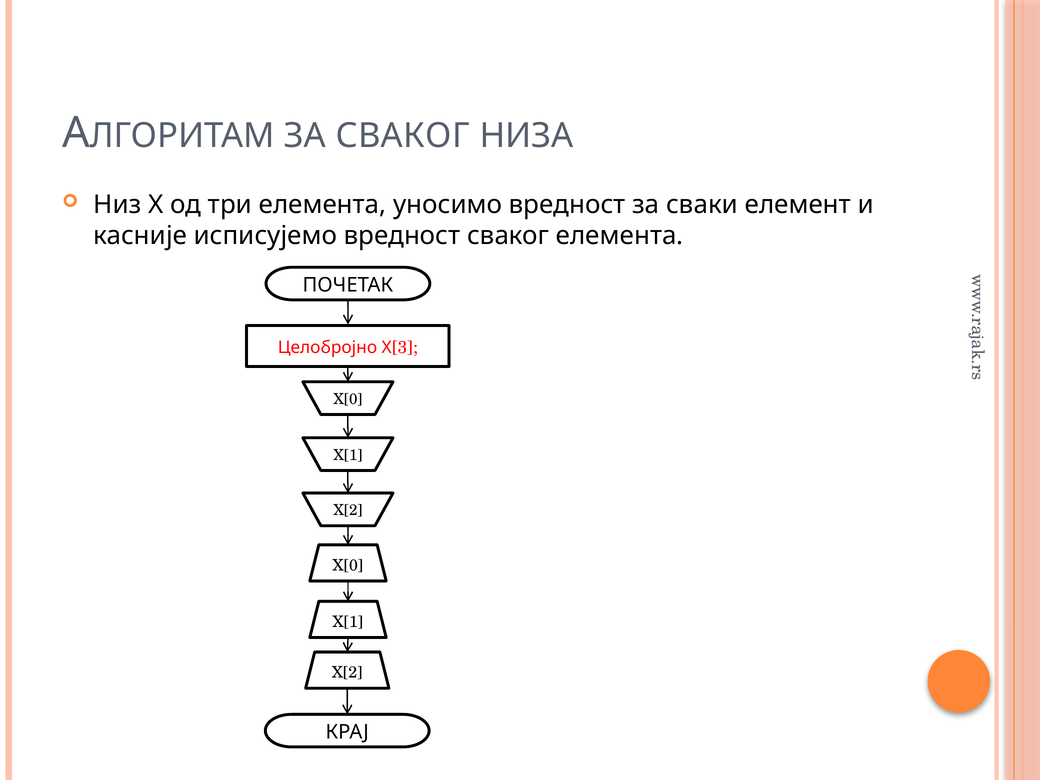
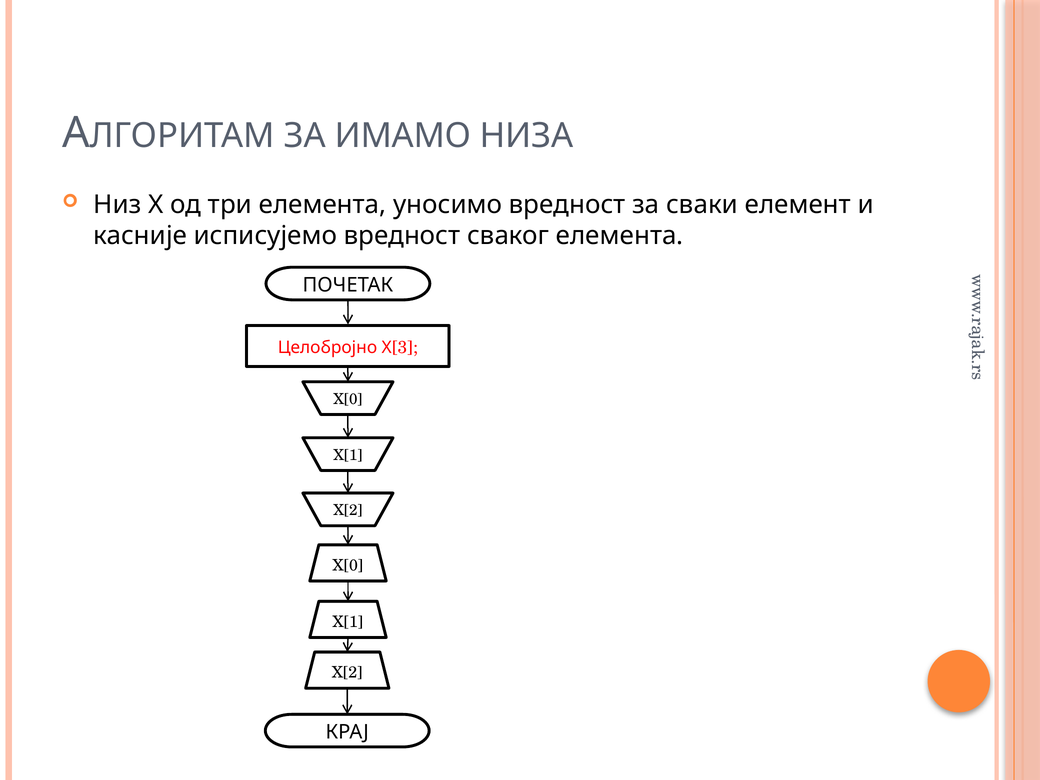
ЗА СВАКОГ: СВАКОГ -> ИМАМО
